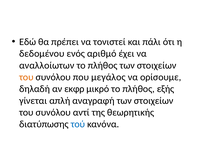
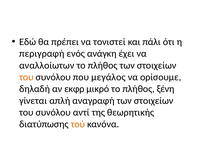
δεδομένου: δεδομένου -> περιγραφή
αριθμό: αριθμό -> ανάγκη
εξής: εξής -> ξένη
τού colour: blue -> orange
